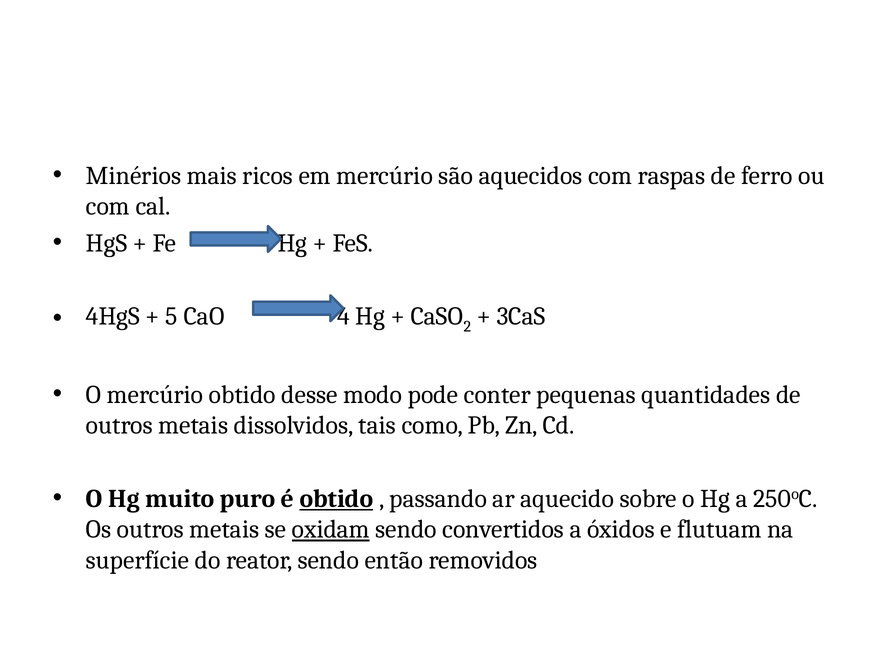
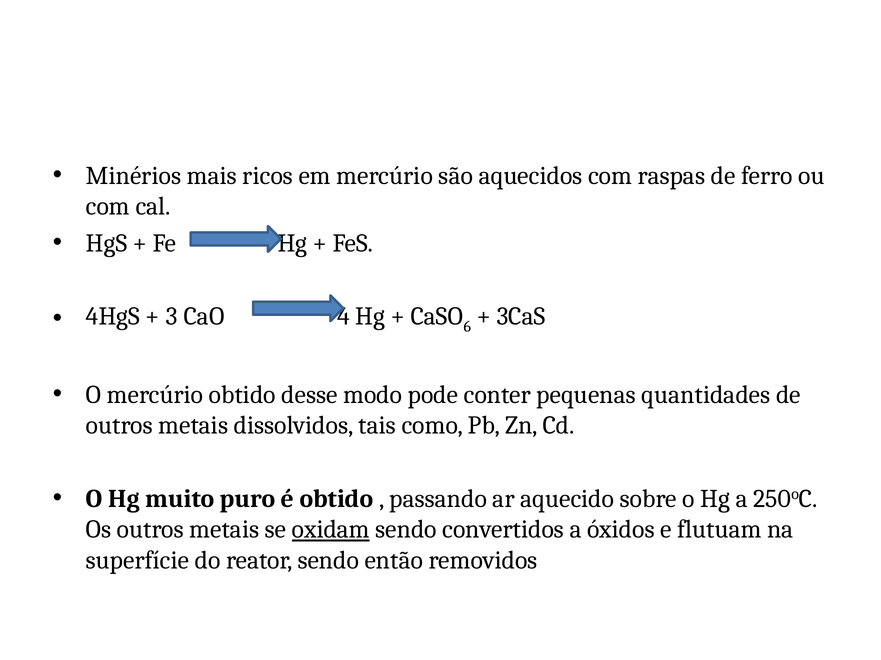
5: 5 -> 3
2: 2 -> 6
obtido at (336, 499) underline: present -> none
